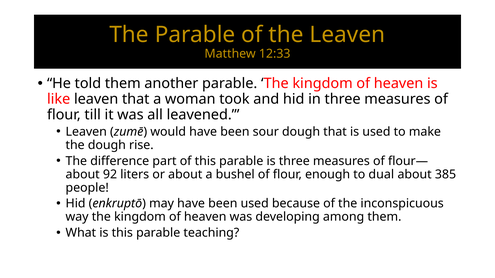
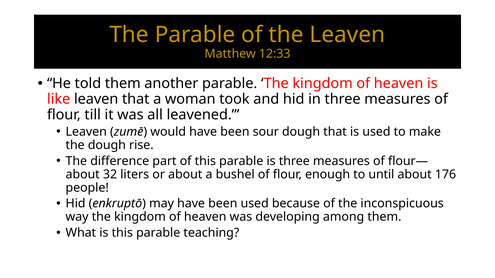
92: 92 -> 32
dual: dual -> until
385: 385 -> 176
